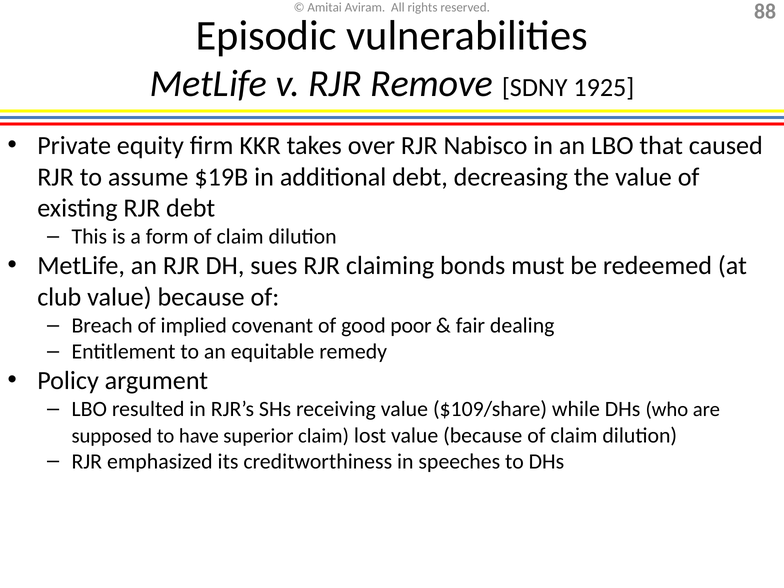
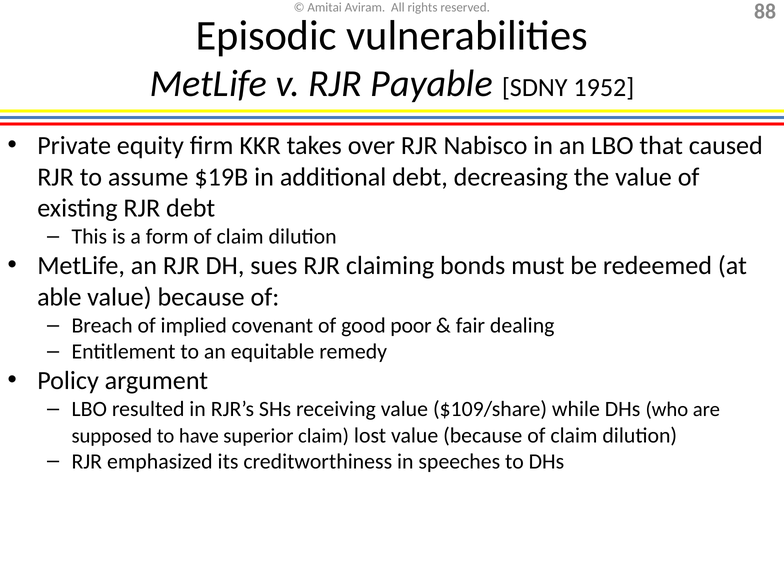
Remove: Remove -> Payable
1925: 1925 -> 1952
club: club -> able
